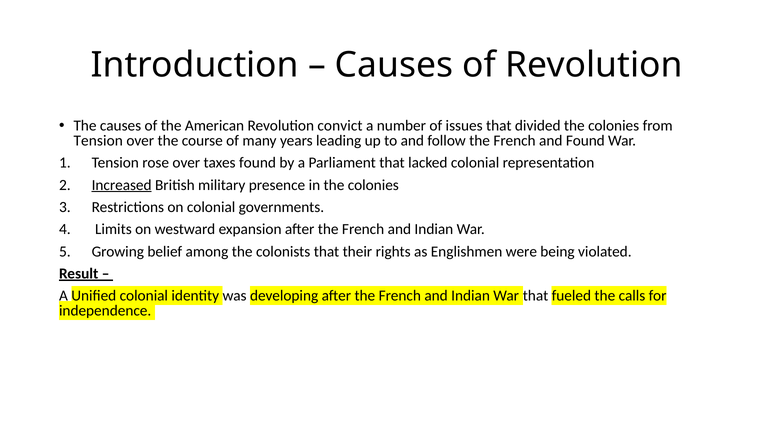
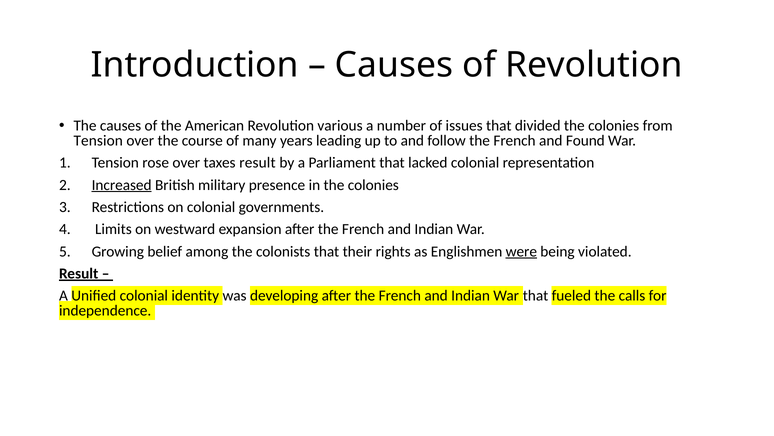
convict: convict -> various
taxes found: found -> result
were underline: none -> present
